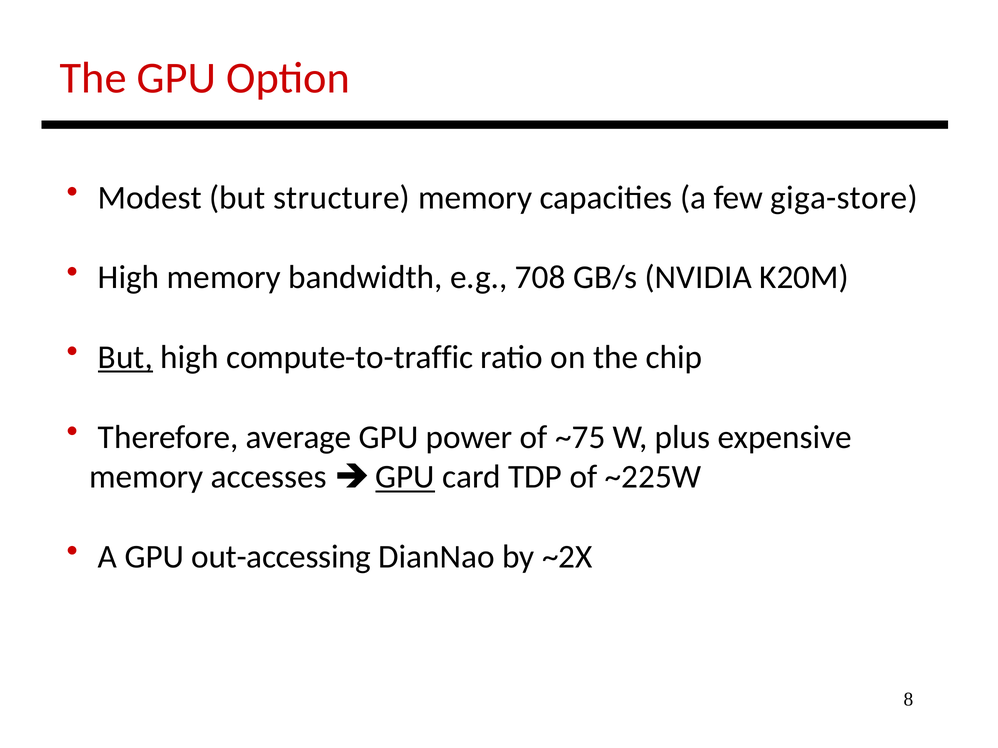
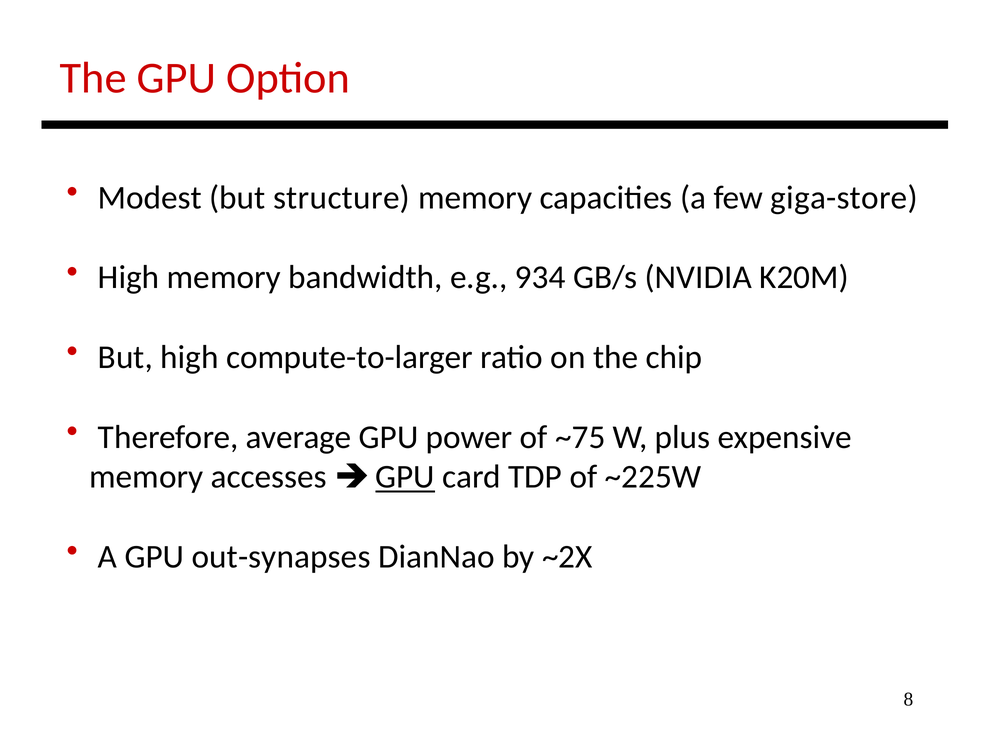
708: 708 -> 934
But at (125, 358) underline: present -> none
compute-to-traffic: compute-to-traffic -> compute-to-larger
out-accessing: out-accessing -> out-synapses
